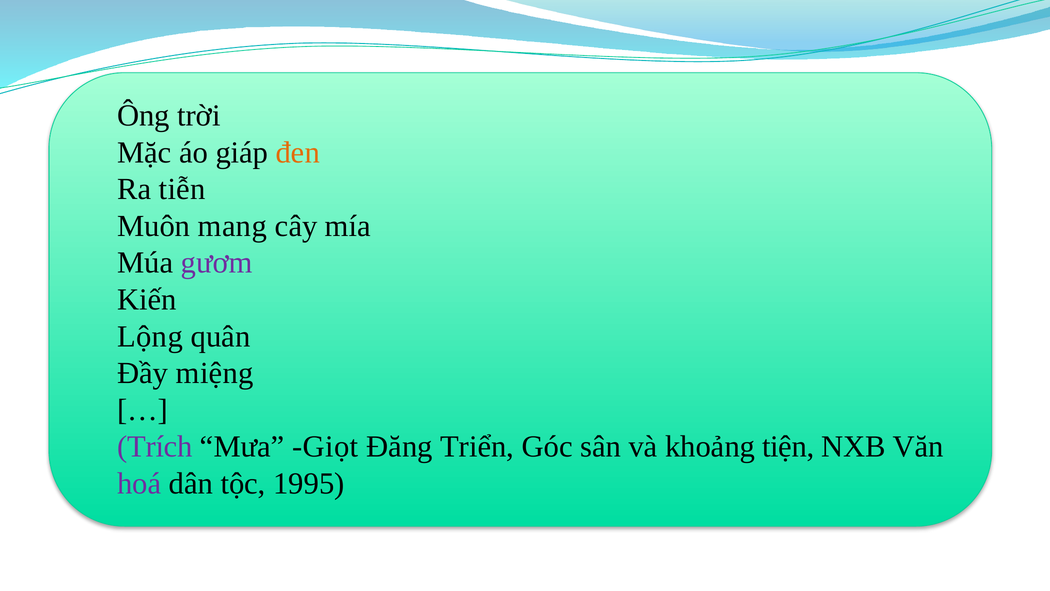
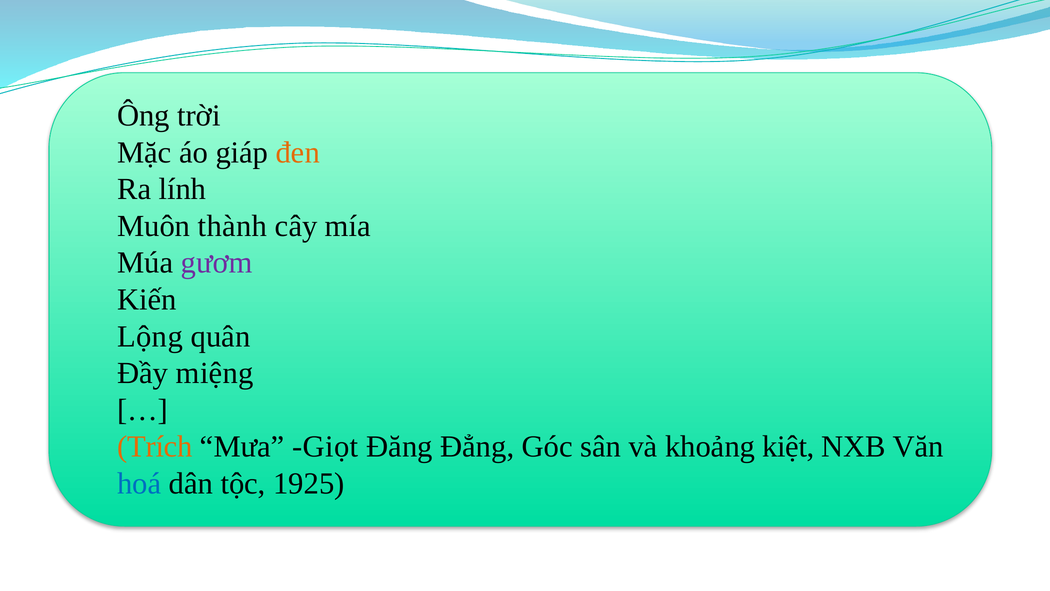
tiễn: tiễn -> lính
mang: mang -> thành
Trích colour: purple -> orange
Triển: Triển -> Đẳng
tiện: tiện -> kiệt
hoá colour: purple -> blue
1995: 1995 -> 1925
